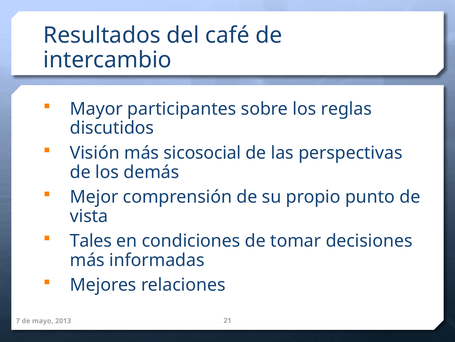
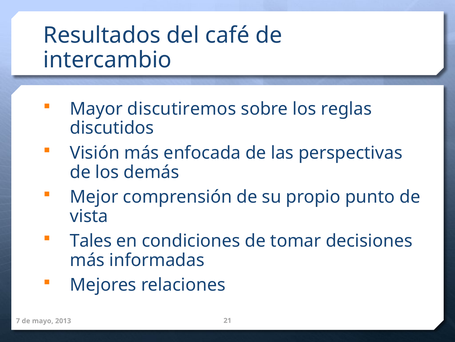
participantes: participantes -> discutiremos
sicosocial: sicosocial -> enfocada
